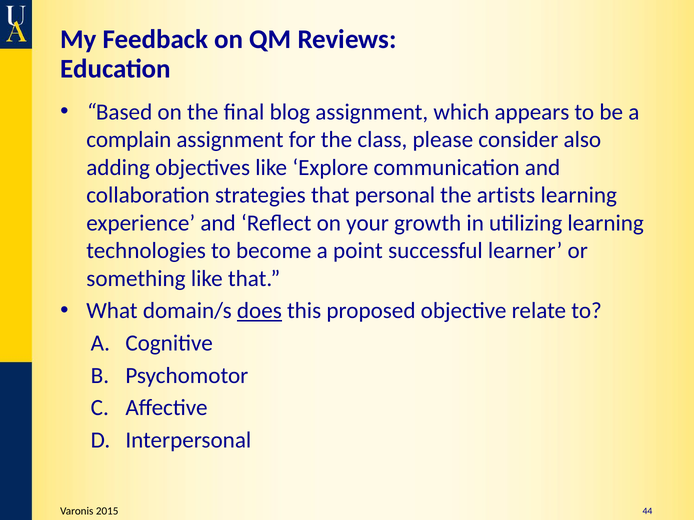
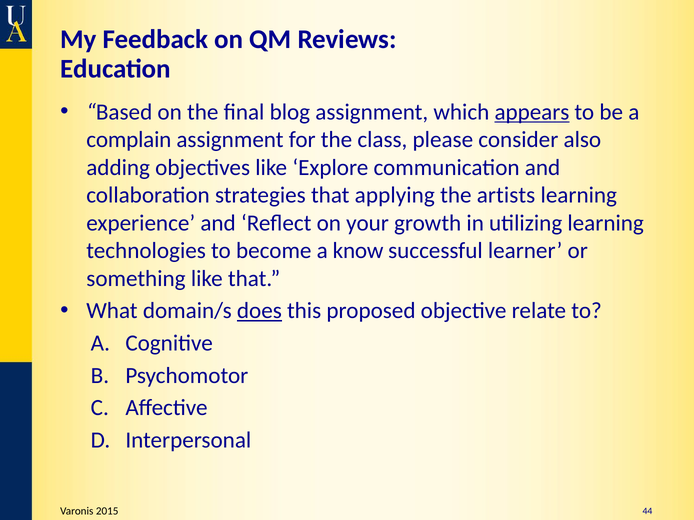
appears underline: none -> present
personal: personal -> applying
point: point -> know
